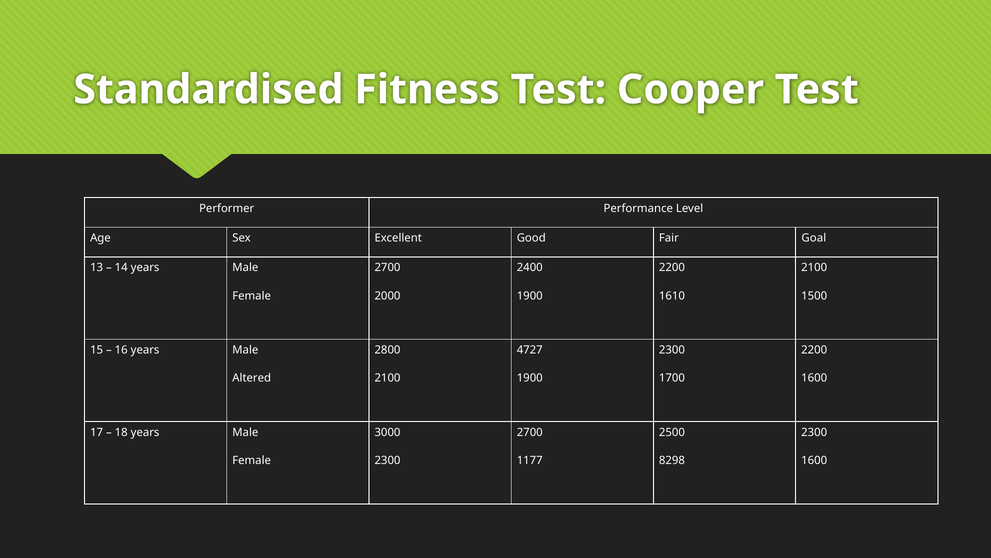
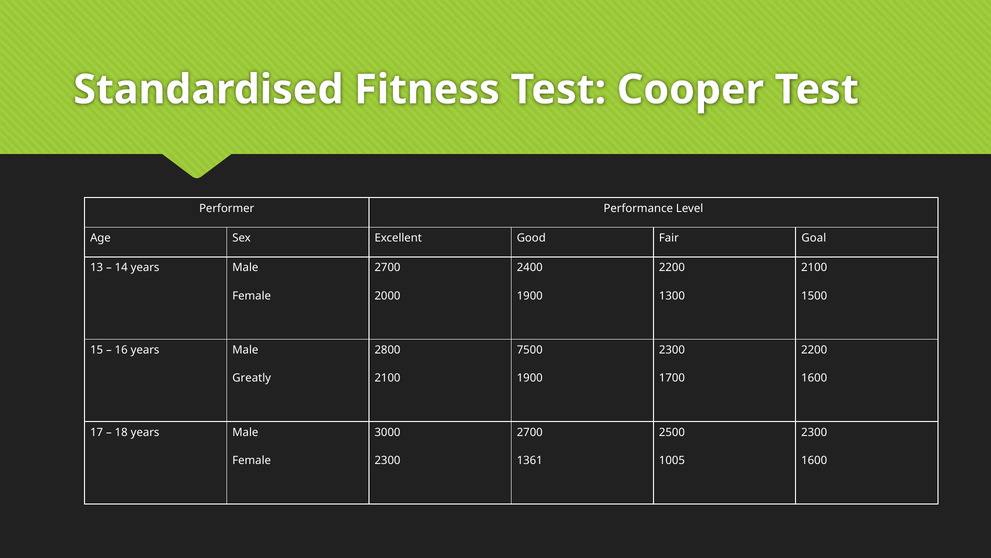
1610: 1610 -> 1300
4727: 4727 -> 7500
Altered: Altered -> Greatly
1177: 1177 -> 1361
8298: 8298 -> 1005
